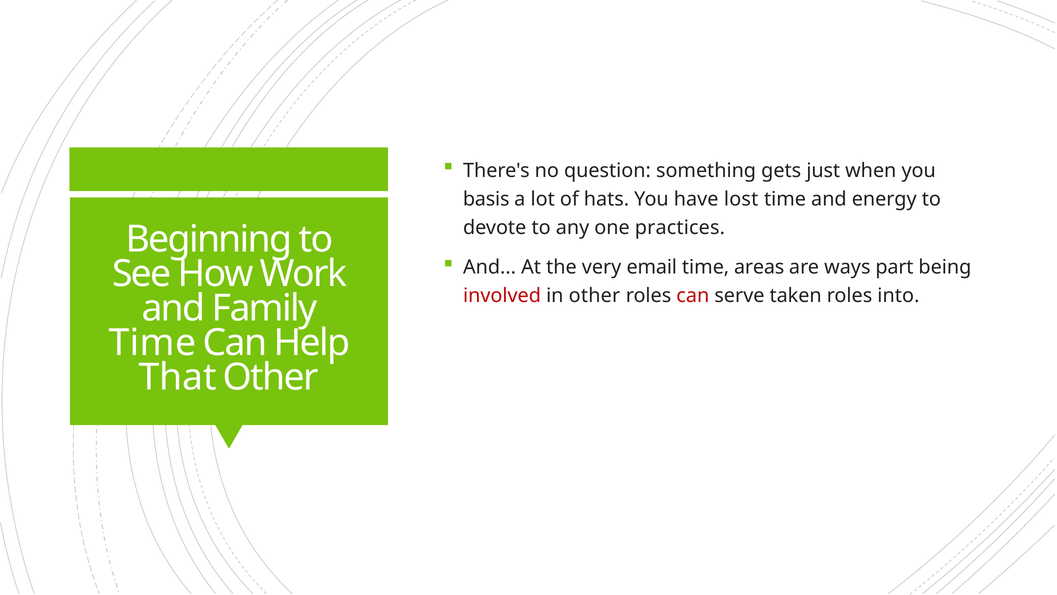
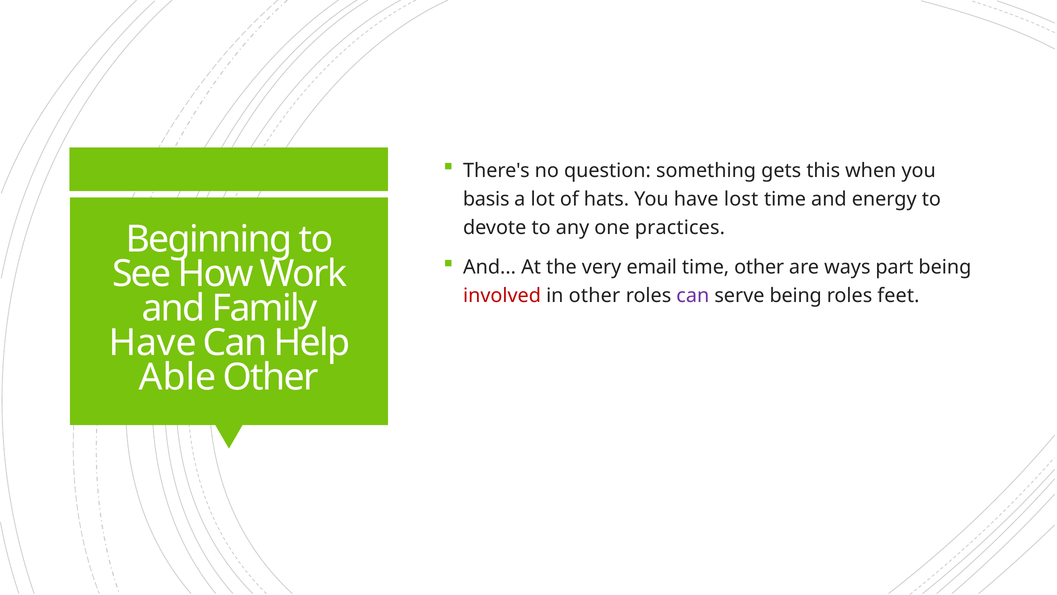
just: just -> this
time areas: areas -> other
can at (693, 296) colour: red -> purple
serve taken: taken -> being
into: into -> feet
Time at (152, 343): Time -> Have
That: That -> Able
